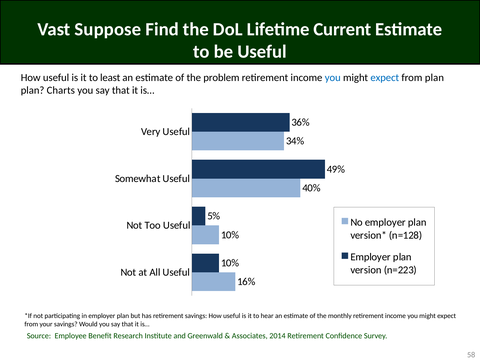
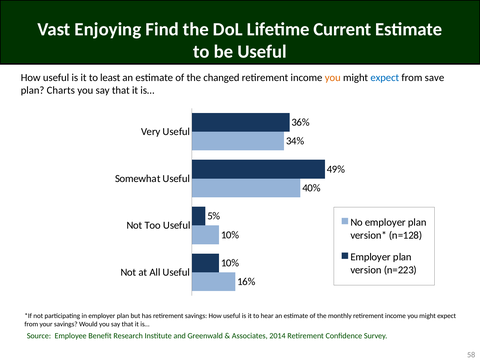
Suppose: Suppose -> Enjoying
problem: problem -> changed
you at (333, 78) colour: blue -> orange
from plan: plan -> save
